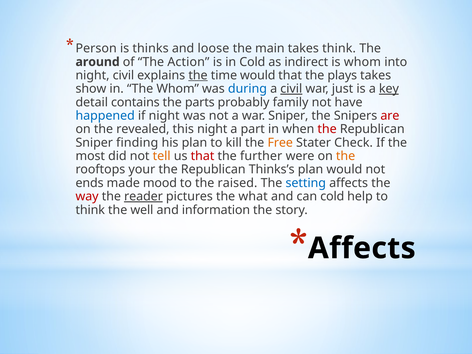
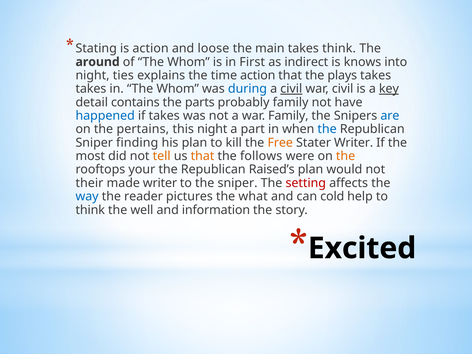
Person: Person -> Stating
is thinks: thinks -> action
of The Action: Action -> Whom
in Cold: Cold -> First
is whom: whom -> knows
night civil: civil -> ties
the at (198, 75) underline: present -> none
time would: would -> action
show at (91, 89): show -> takes
war just: just -> civil
if night: night -> takes
war Sniper: Sniper -> Family
are colour: red -> blue
revealed: revealed -> pertains
the at (327, 129) colour: red -> blue
Stater Check: Check -> Writer
that at (203, 156) colour: red -> orange
further: further -> follows
Thinks’s: Thinks’s -> Raised’s
ends: ends -> their
made mood: mood -> writer
the raised: raised -> sniper
setting colour: blue -> red
way colour: red -> blue
reader underline: present -> none
Affects at (362, 248): Affects -> Excited
